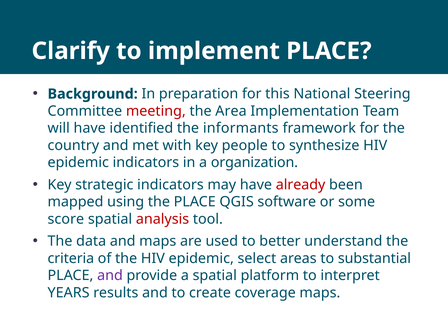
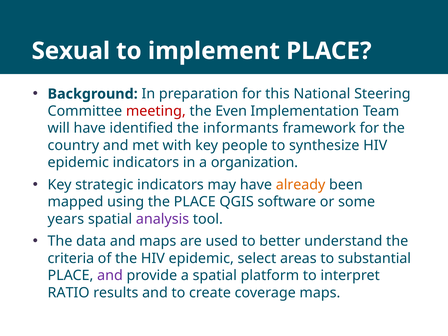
Clarify: Clarify -> Sexual
Area: Area -> Even
already colour: red -> orange
score: score -> years
analysis colour: red -> purple
YEARS: YEARS -> RATIO
